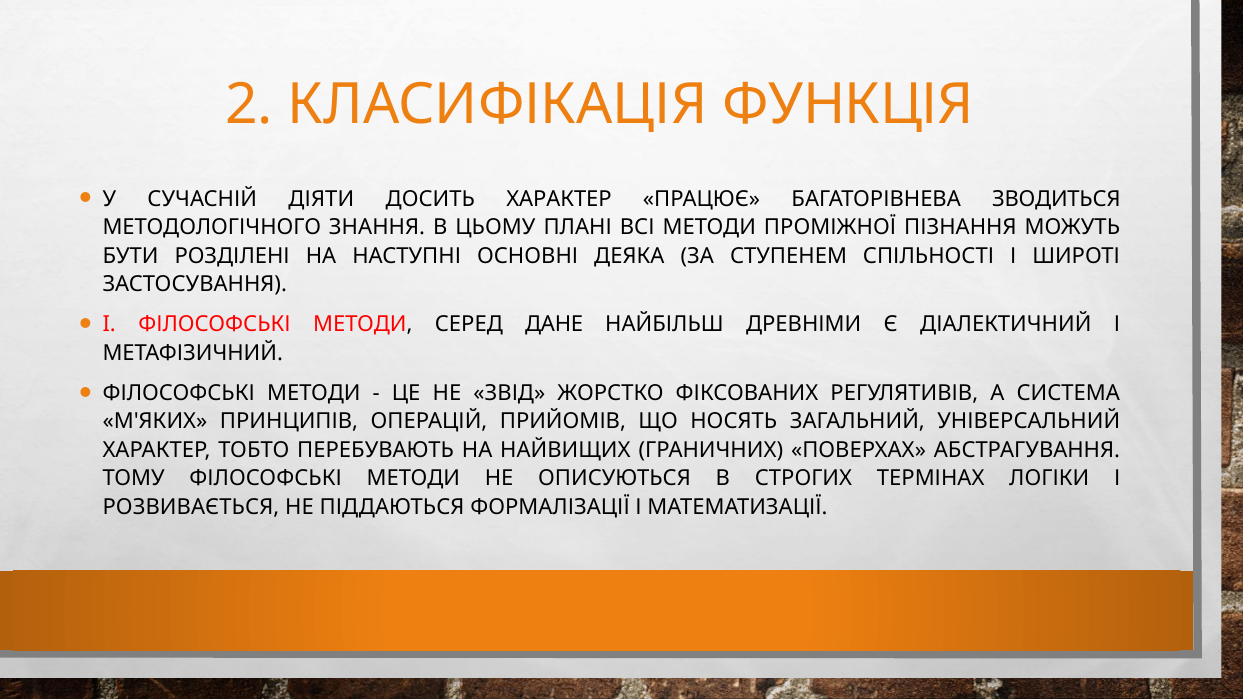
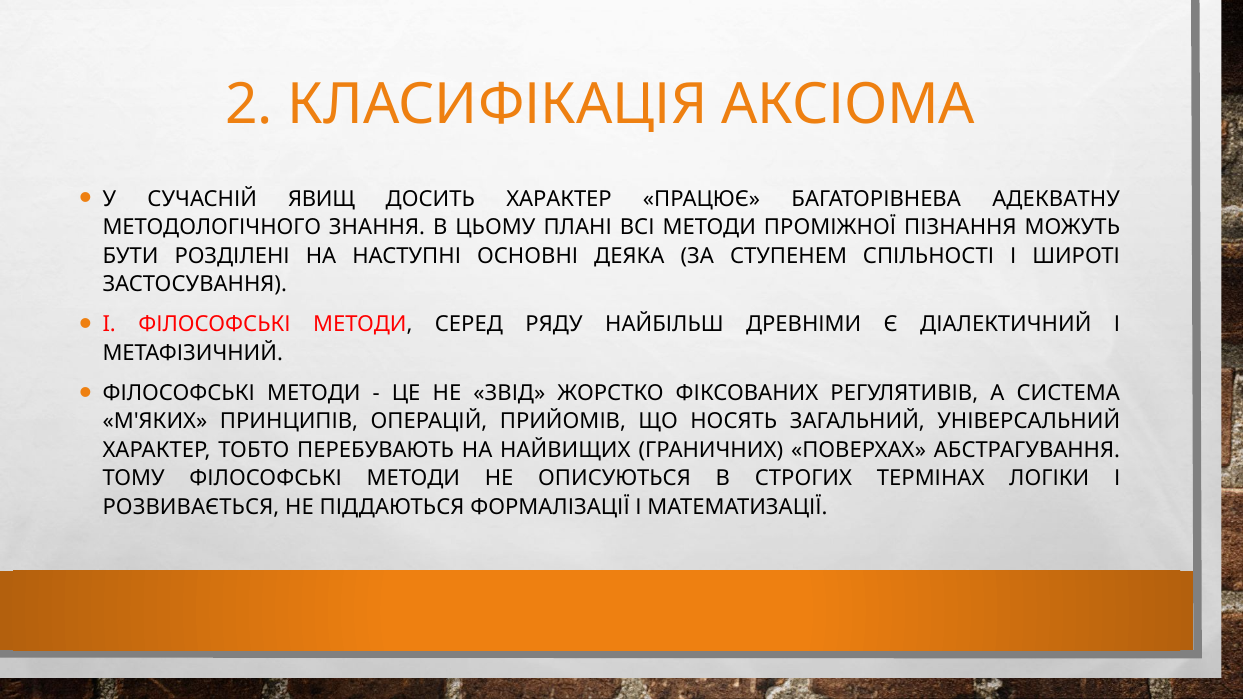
ФУНКЦІЯ: ФУНКЦІЯ -> АКСІОМА
ДІЯТИ: ДІЯТИ -> ЯВИЩ
ЗВОДИТЬСЯ: ЗВОДИТЬСЯ -> АДЕКВАТНУ
ДАНЕ: ДАНЕ -> РЯДУ
